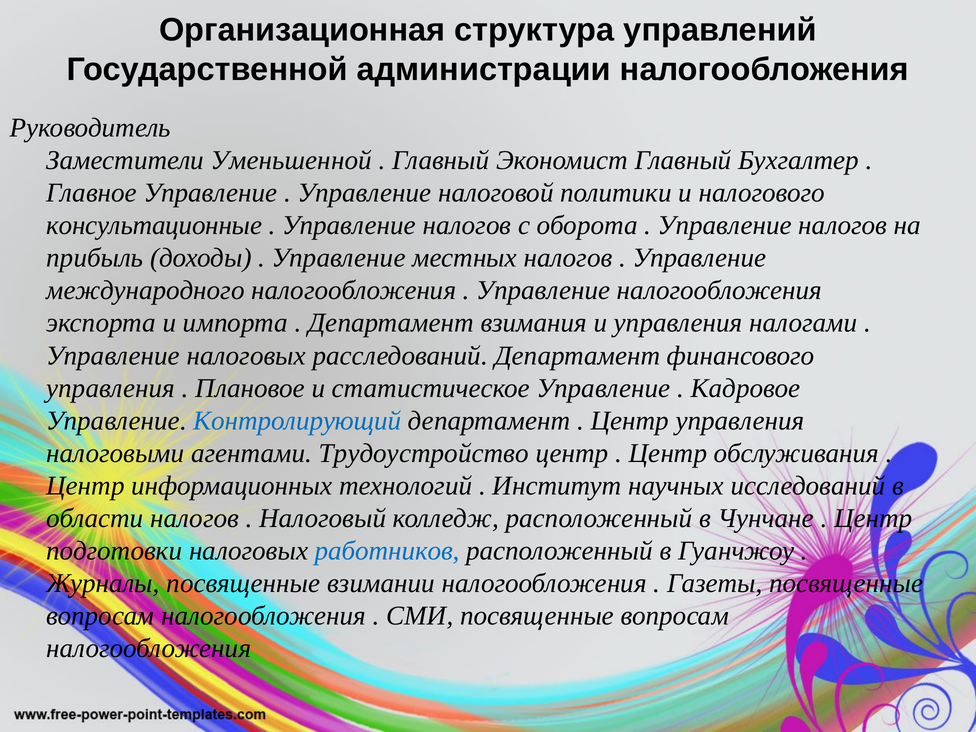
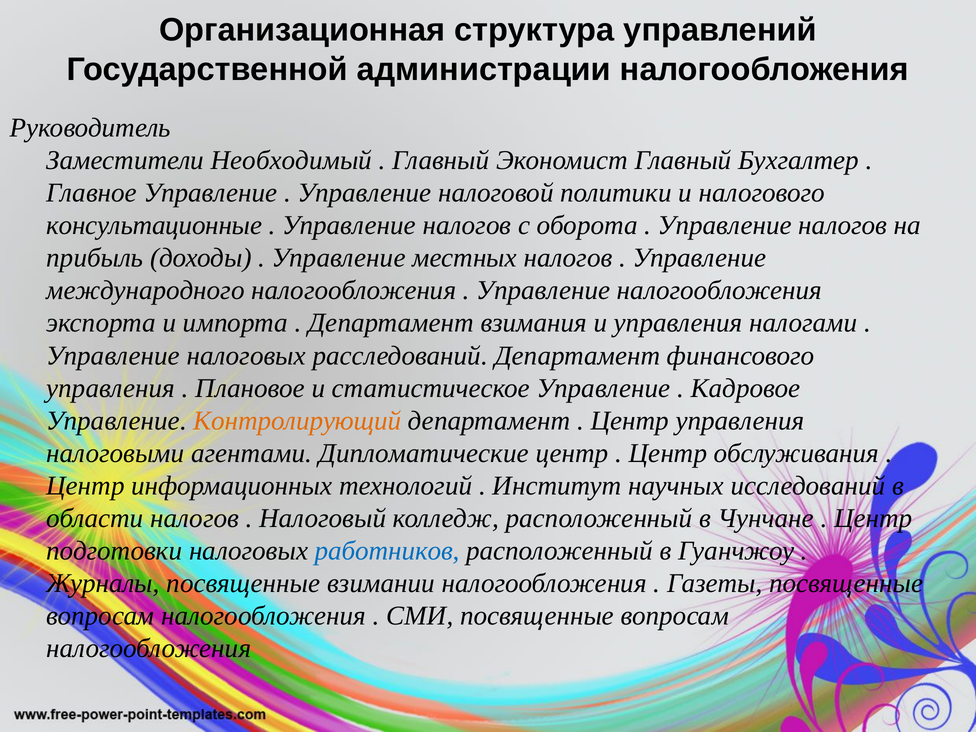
Уменьшенной: Уменьшенной -> Необходимый
Контролирующий colour: blue -> orange
Трудоустройство: Трудоустройство -> Дипломатические
